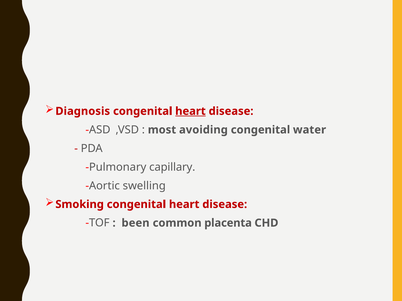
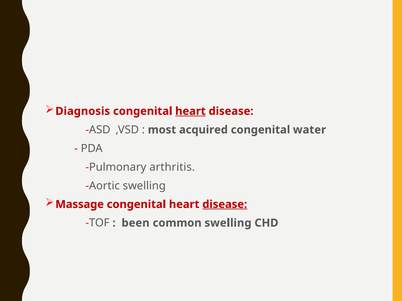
avoiding: avoiding -> acquired
capillary: capillary -> arthritis
Smoking: Smoking -> Massage
disease at (225, 205) underline: none -> present
common placenta: placenta -> swelling
